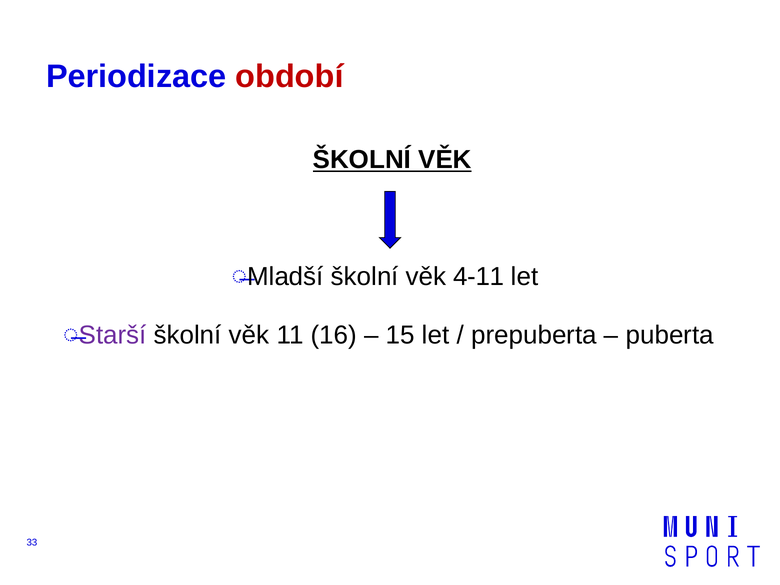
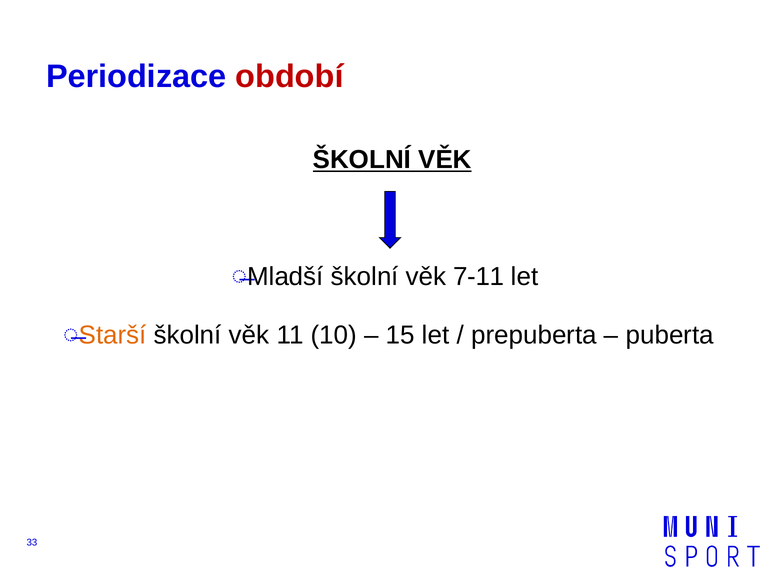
4-11: 4-11 -> 7-11
Starší colour: purple -> orange
16: 16 -> 10
